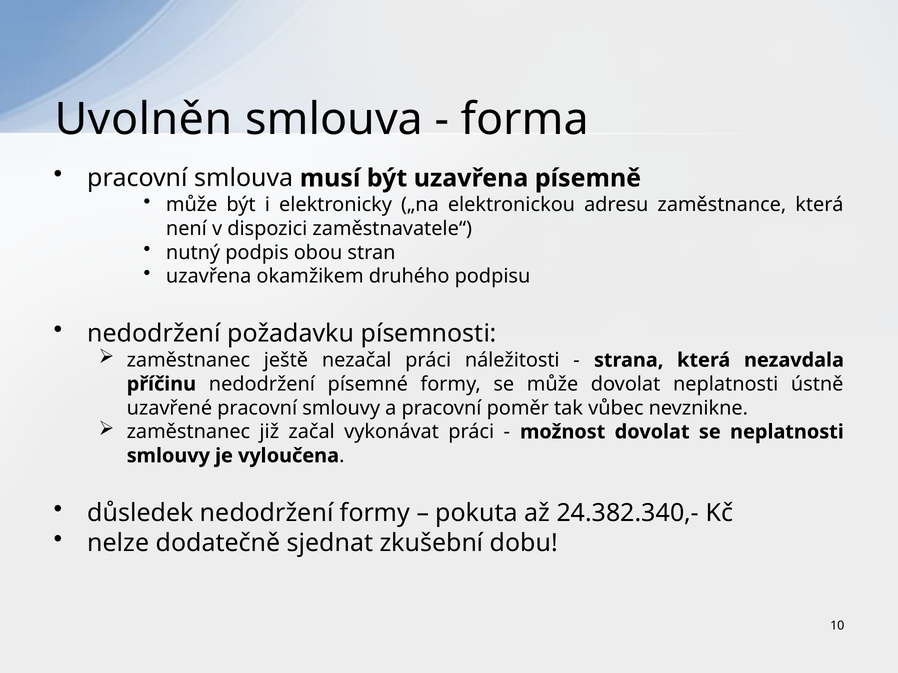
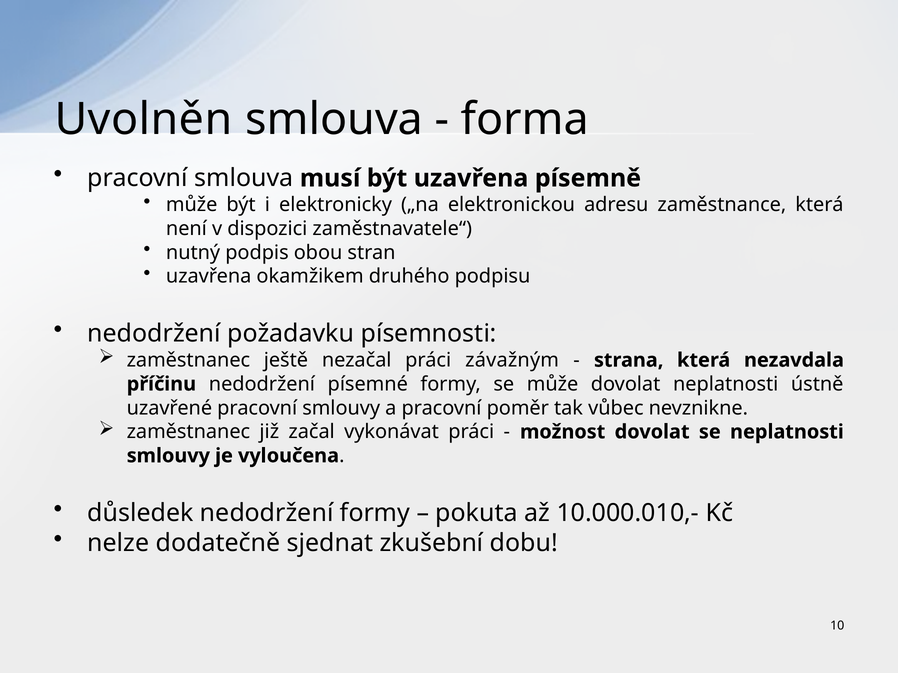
náležitosti: náležitosti -> závažným
24.382.340,-: 24.382.340,- -> 10.000.010,-
